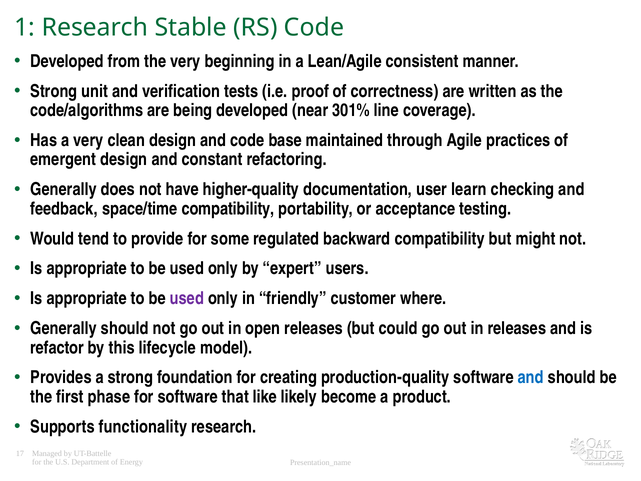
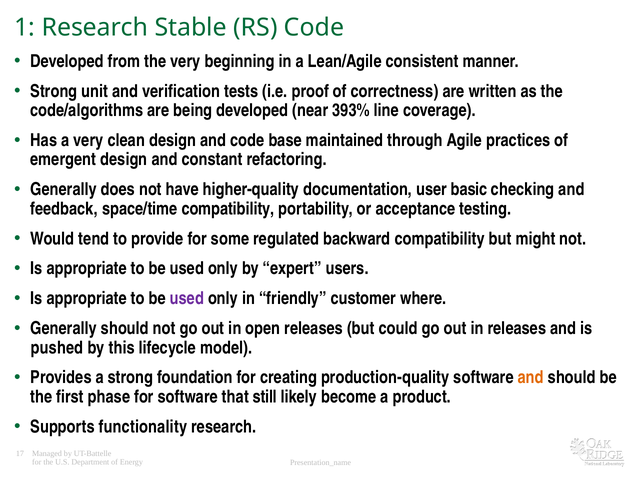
301%: 301% -> 393%
learn: learn -> basic
refactor: refactor -> pushed
and at (531, 377) colour: blue -> orange
like: like -> still
